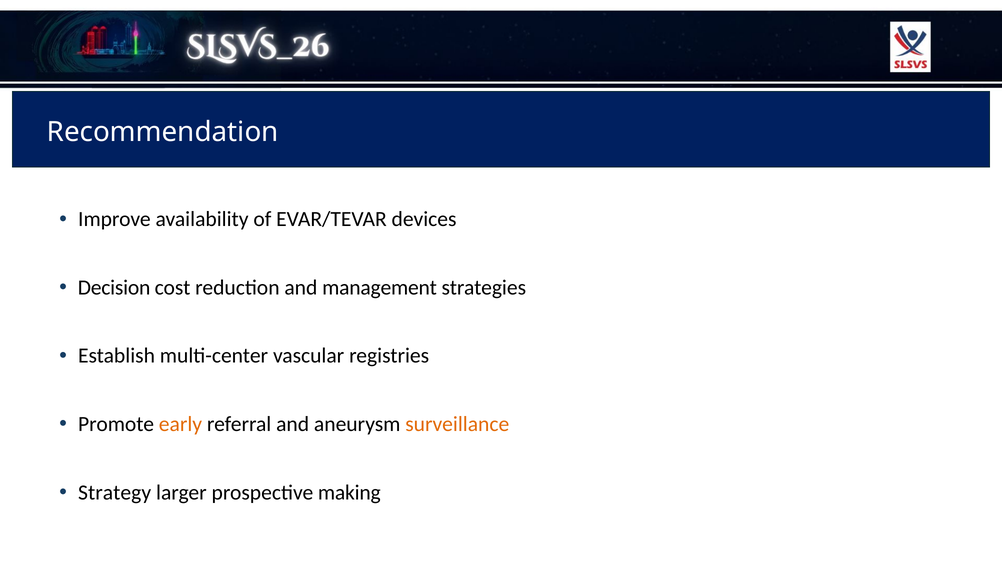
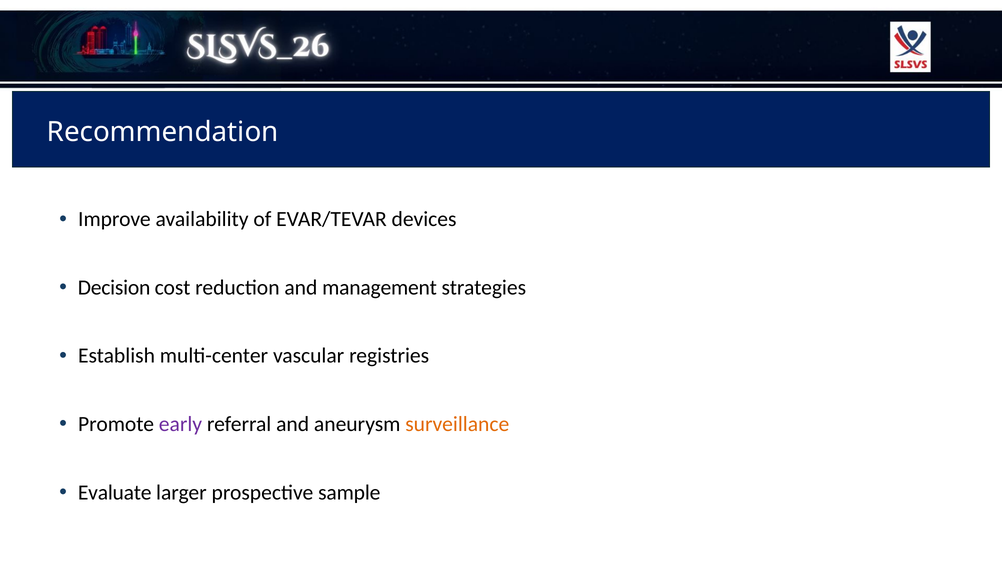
early colour: orange -> purple
Strategy: Strategy -> Evaluate
making: making -> sample
